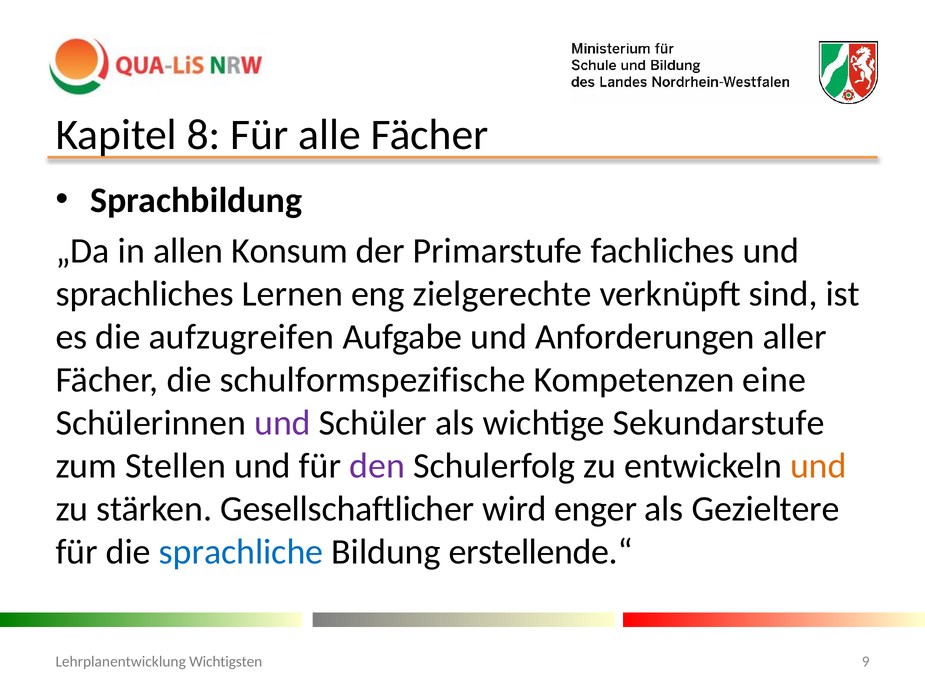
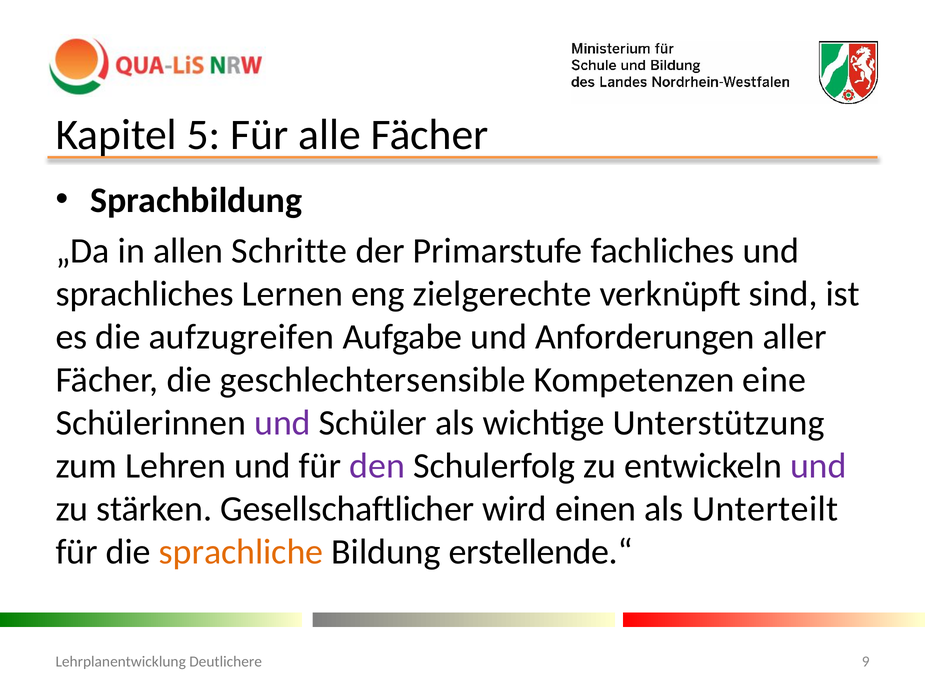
8: 8 -> 5
Konsum: Konsum -> Schritte
schulformspezifische: schulformspezifische -> geschlechtersensible
Sekundarstufe: Sekundarstufe -> Unterstützung
Stellen: Stellen -> Lehren
und at (818, 466) colour: orange -> purple
enger: enger -> einen
Gezieltere: Gezieltere -> Unterteilt
sprachliche colour: blue -> orange
Wichtigsten: Wichtigsten -> Deutlichere
